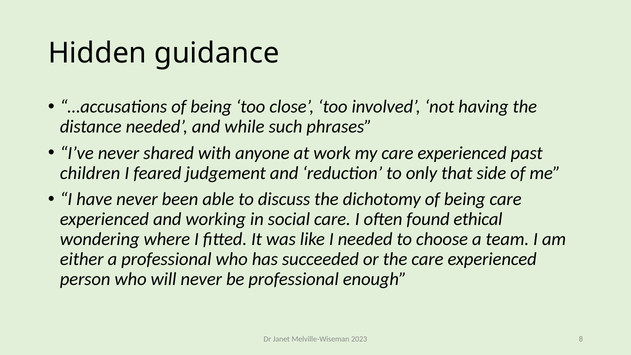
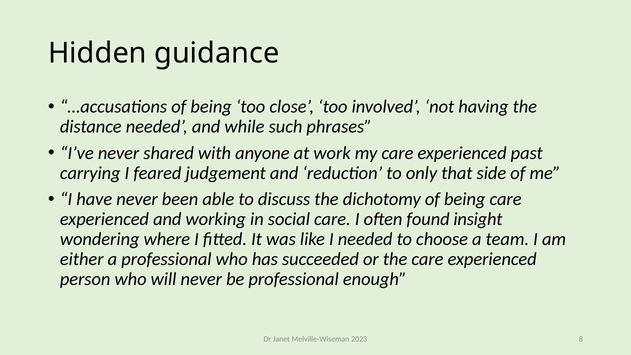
children: children -> carrying
ethical: ethical -> insight
